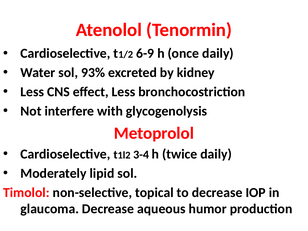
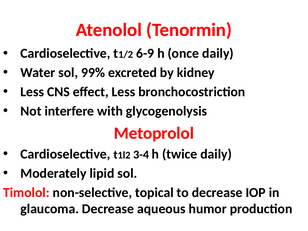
93%: 93% -> 99%
